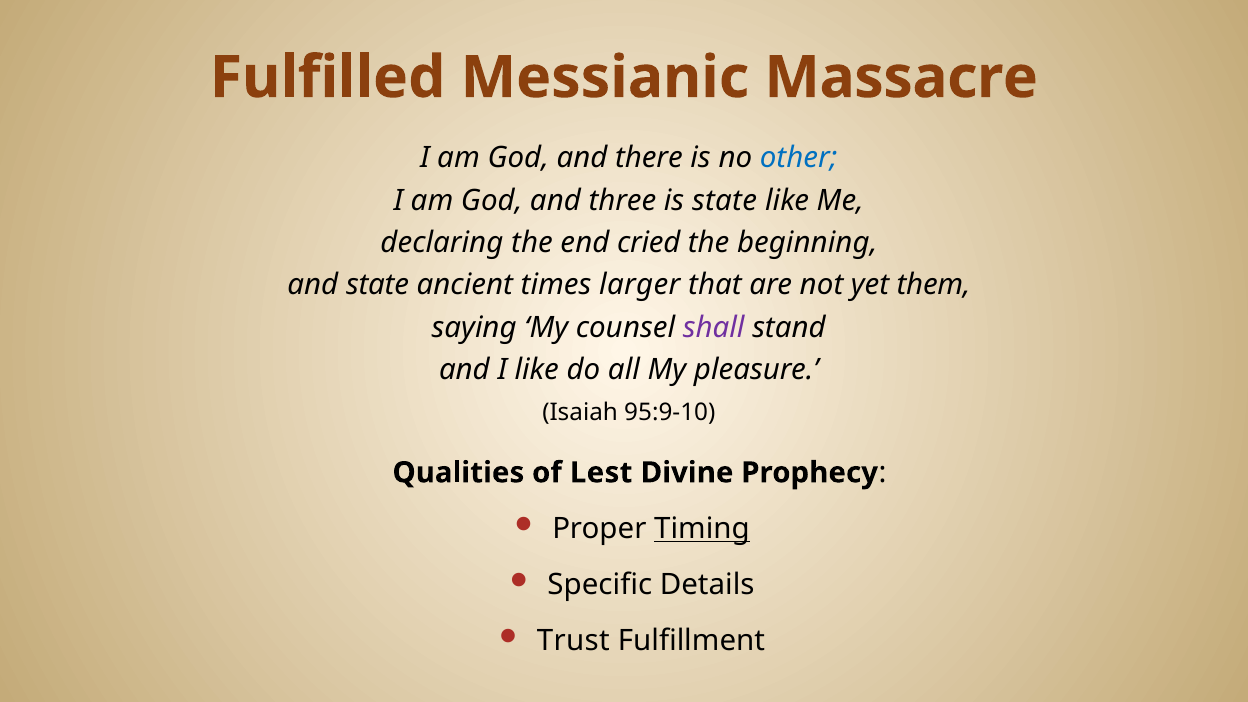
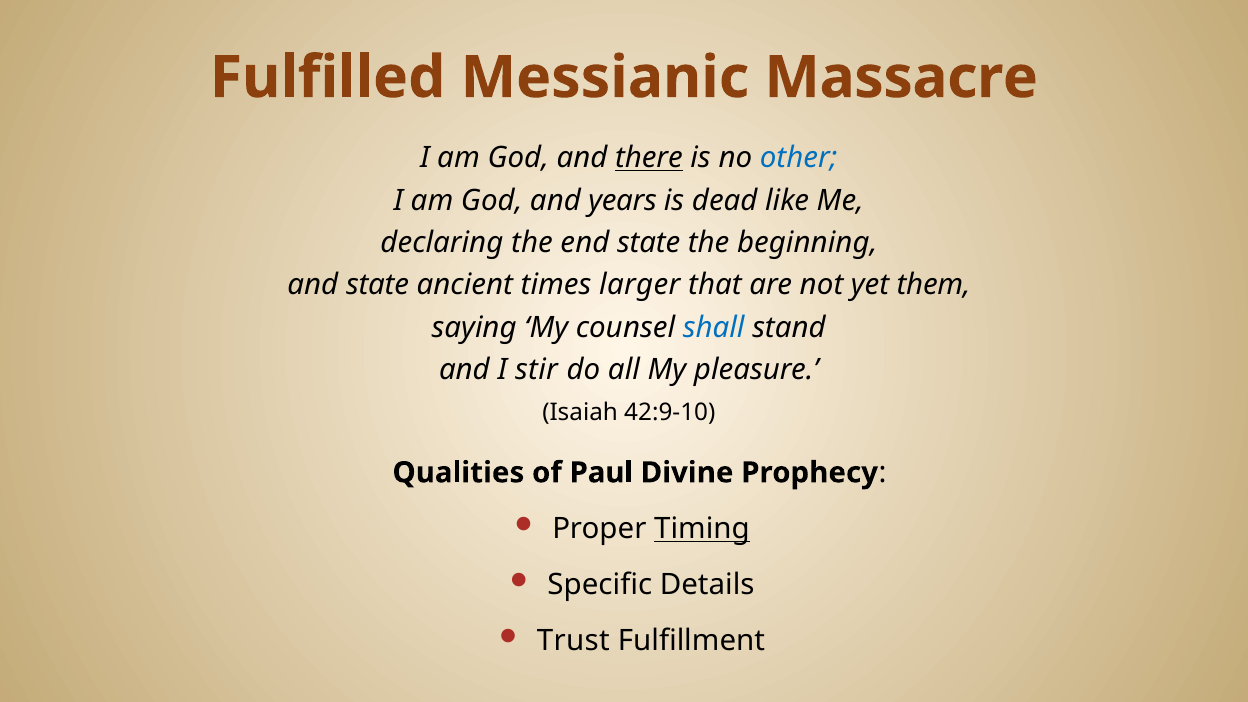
there underline: none -> present
three: three -> years
is state: state -> dead
end cried: cried -> state
shall colour: purple -> blue
I like: like -> stir
95:9-10: 95:9-10 -> 42:9-10
Lest: Lest -> Paul
